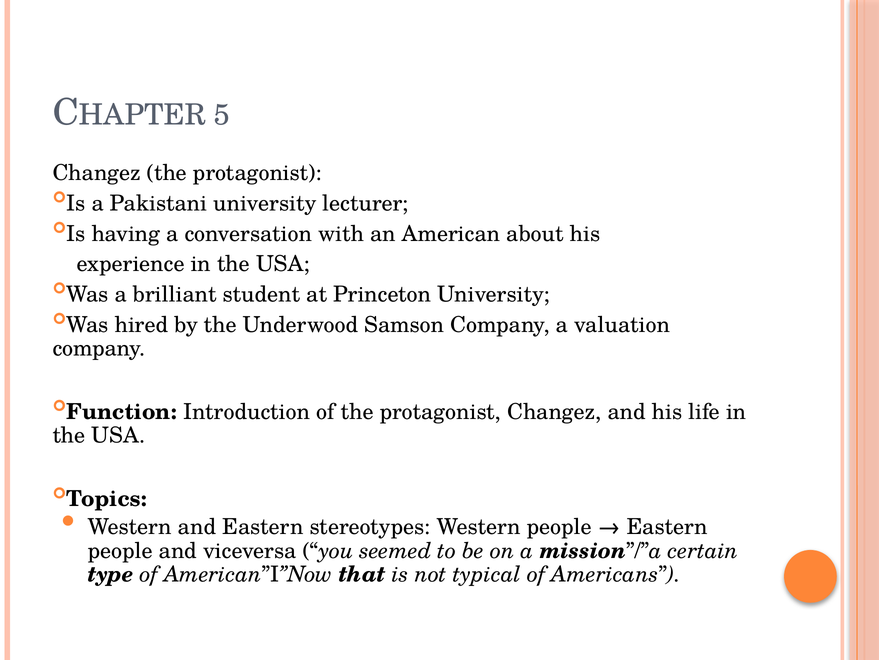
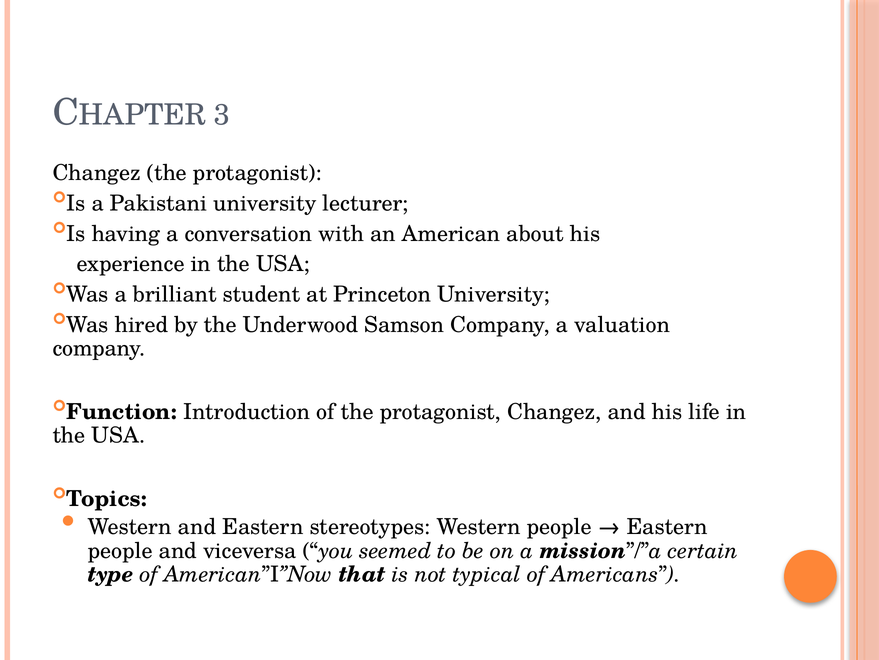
5: 5 -> 3
